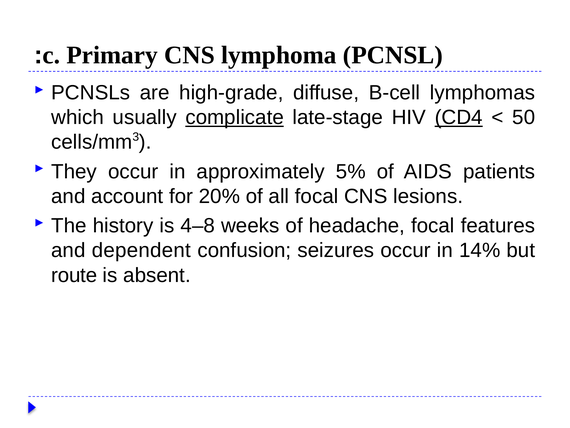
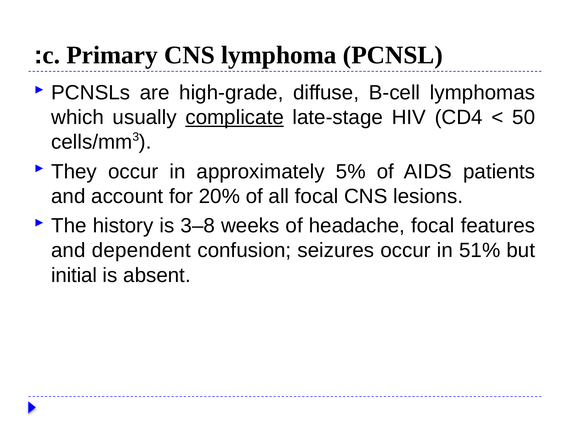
CD4 underline: present -> none
4–8: 4–8 -> 3–8
14%: 14% -> 51%
route: route -> initial
